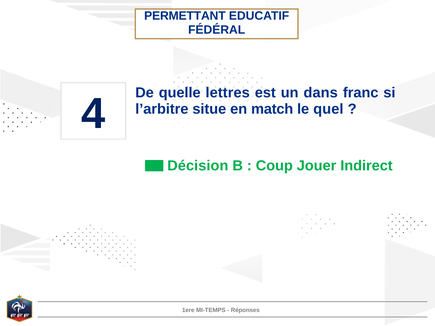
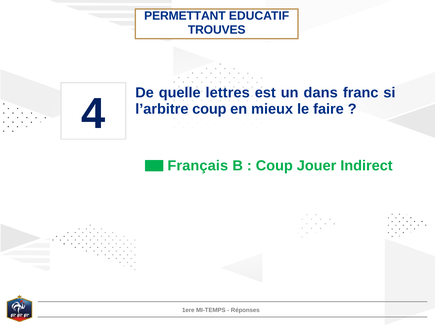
FÉDÉRAL: FÉDÉRAL -> TROUVES
l’arbitre situe: situe -> coup
match: match -> mieux
quel: quel -> faire
Décision: Décision -> Français
